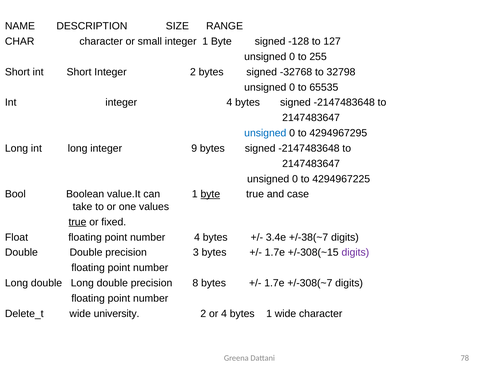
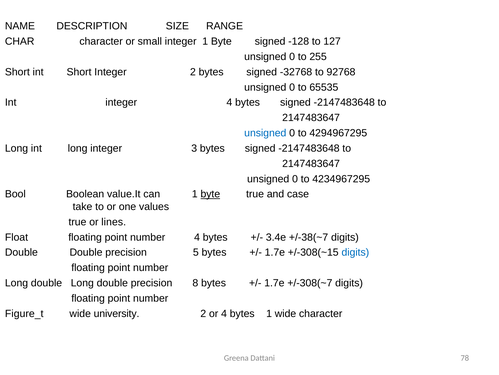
32798: 32798 -> 92768
9: 9 -> 3
4294967225: 4294967225 -> 4234967295
true at (77, 222) underline: present -> none
fixed: fixed -> lines
3: 3 -> 5
digits at (355, 252) colour: purple -> blue
Delete_t: Delete_t -> Figure_t
